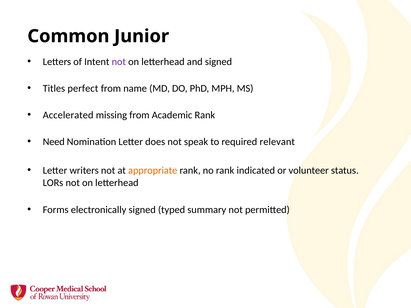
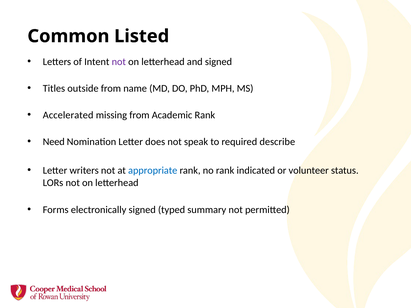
Junior: Junior -> Listed
perfect: perfect -> outside
relevant: relevant -> describe
appropriate colour: orange -> blue
